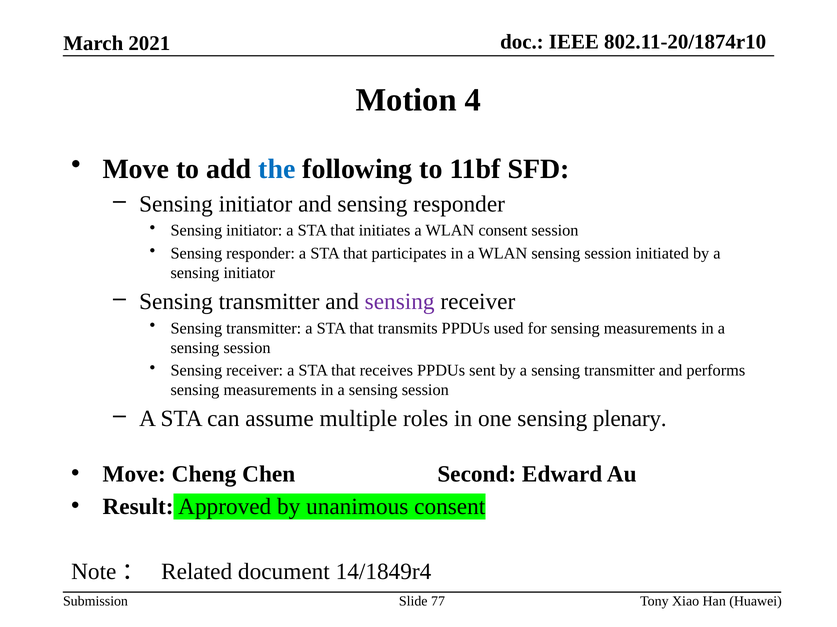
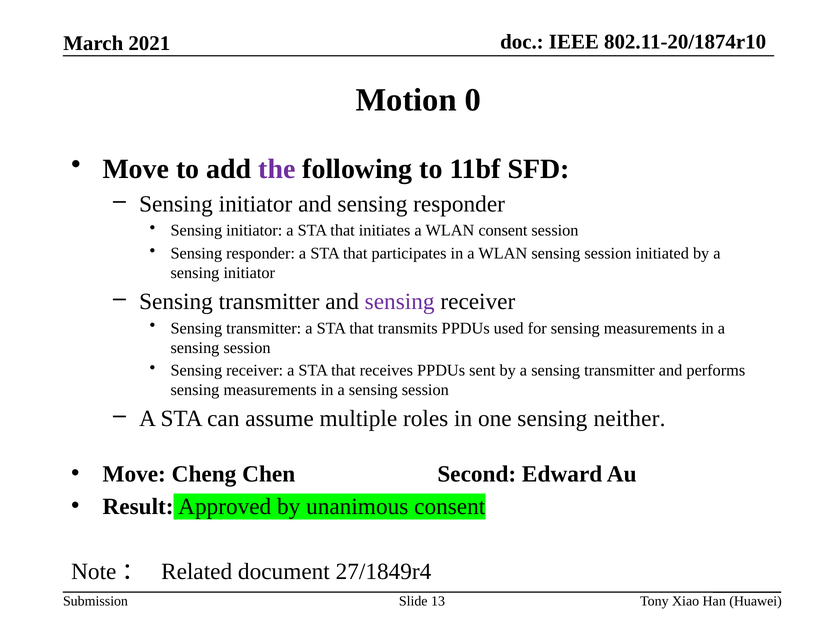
4: 4 -> 0
the colour: blue -> purple
plenary: plenary -> neither
14/1849r4: 14/1849r4 -> 27/1849r4
77: 77 -> 13
